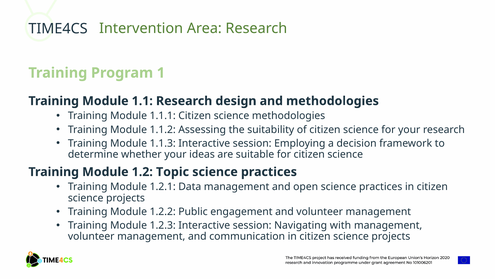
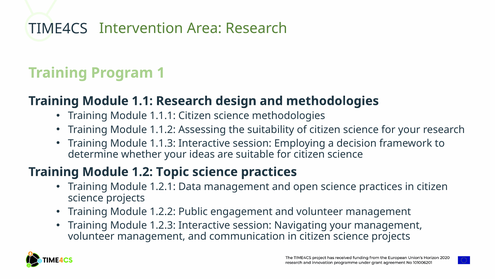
Navigating with: with -> your
